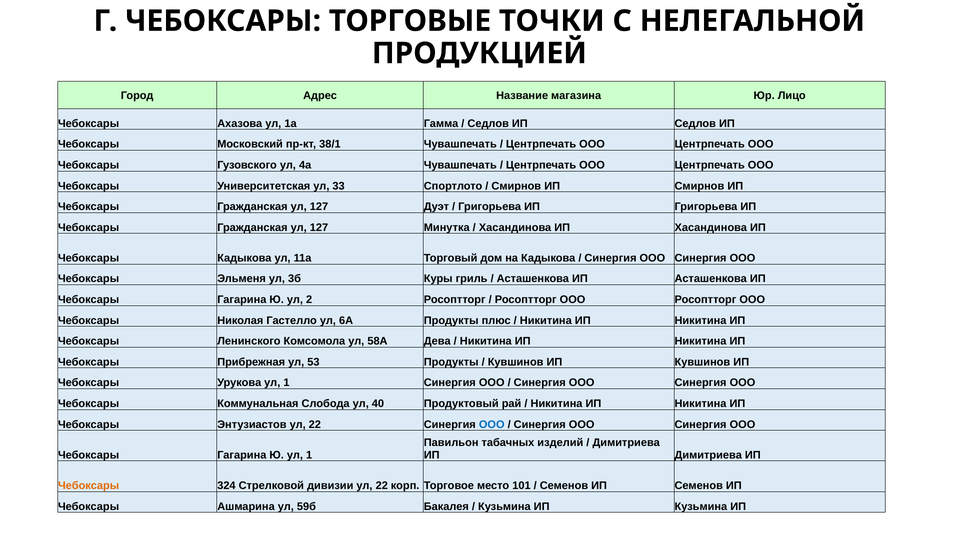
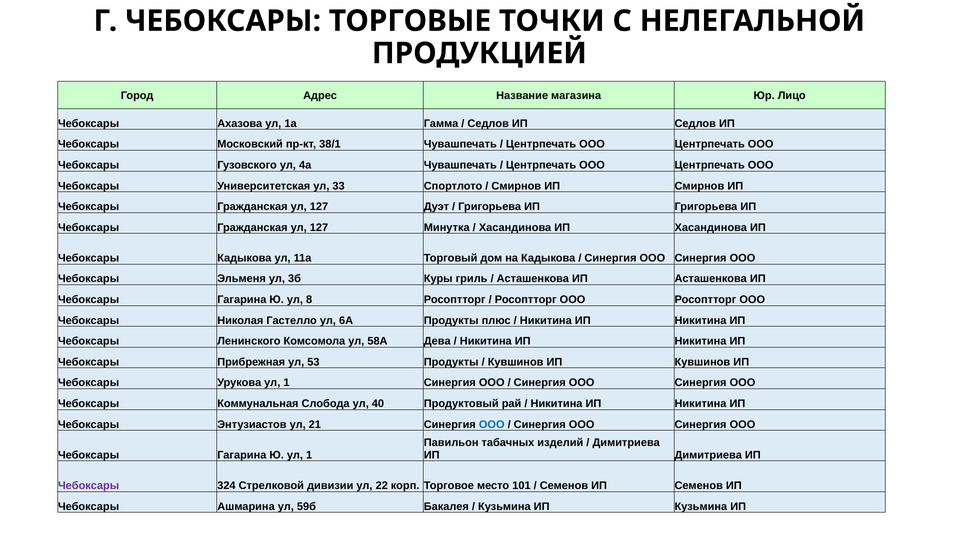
2: 2 -> 8
Энтузиастов ул 22: 22 -> 21
Чебоксары at (89, 486) colour: orange -> purple
